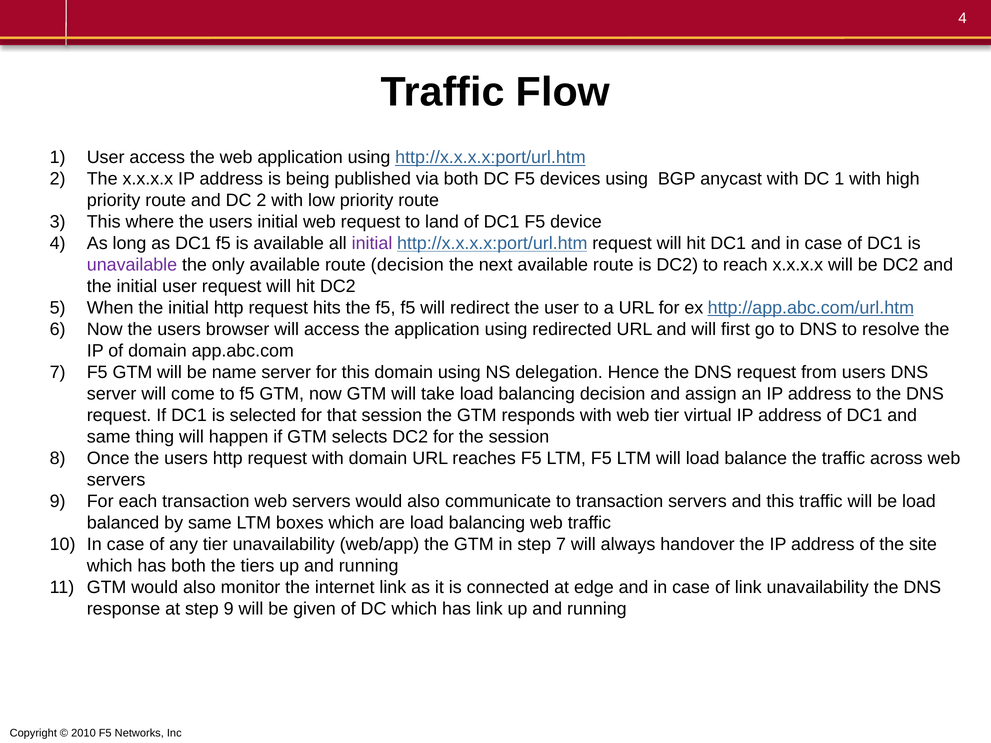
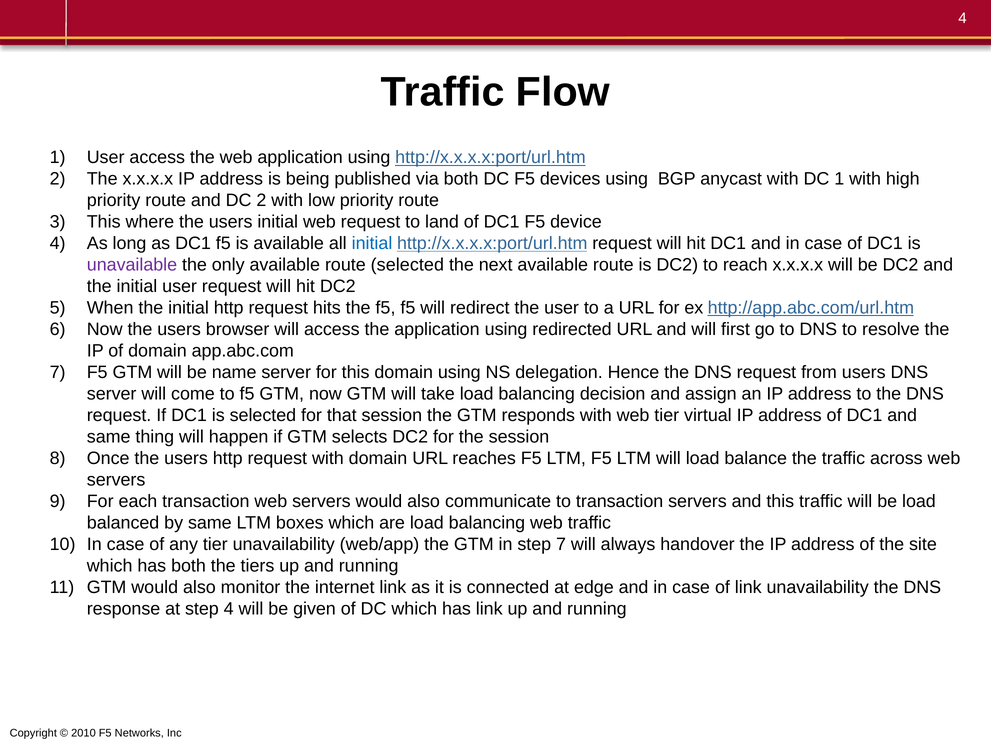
initial at (372, 243) colour: purple -> blue
route decision: decision -> selected
step 9: 9 -> 4
